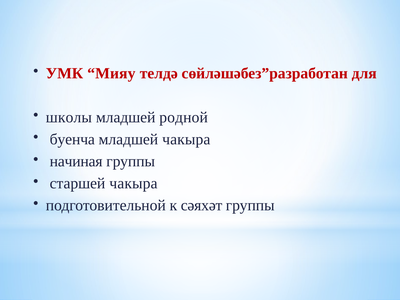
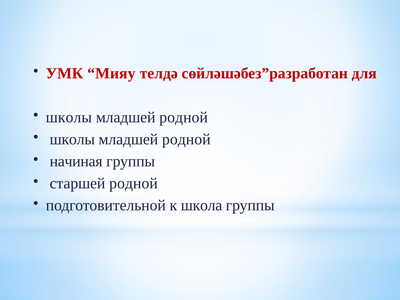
буенча at (72, 139): буенча -> школы
чакыра at (186, 139): чакыра -> родной
старшей чакыра: чакыра -> родной
сәяхәт: сәяхәт -> школа
